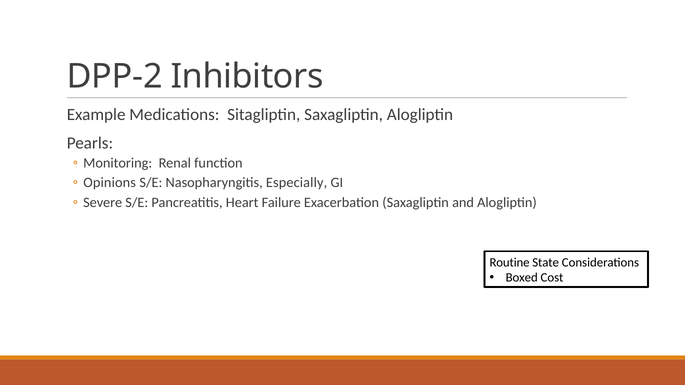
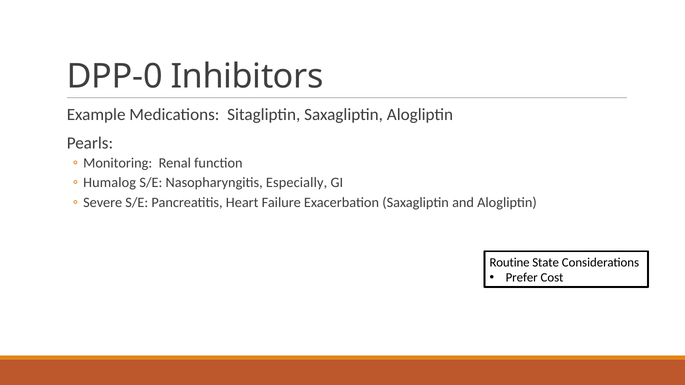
DPP-2: DPP-2 -> DPP-0
Opinions: Opinions -> Humalog
Boxed: Boxed -> Prefer
